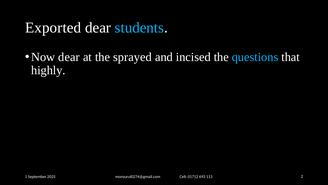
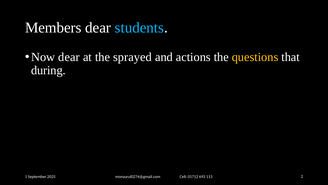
Exported: Exported -> Members
incised: incised -> actions
questions colour: light blue -> yellow
highly: highly -> during
